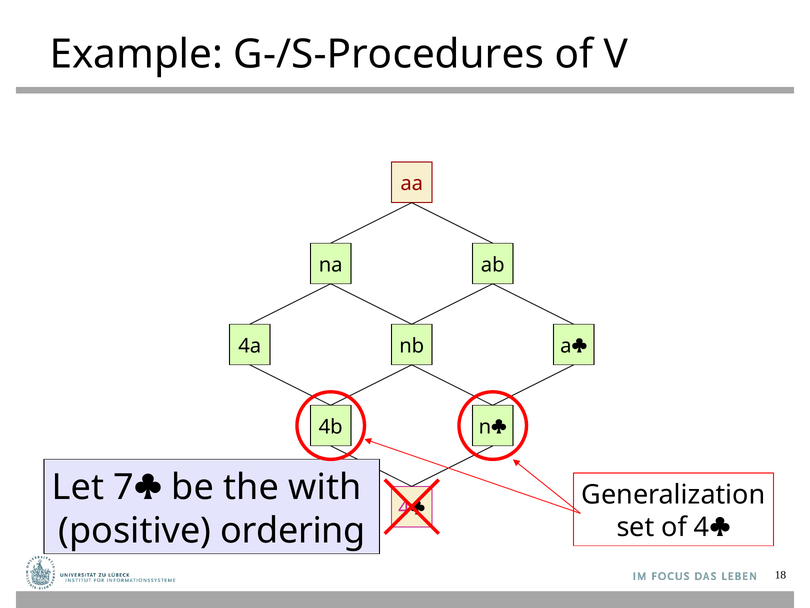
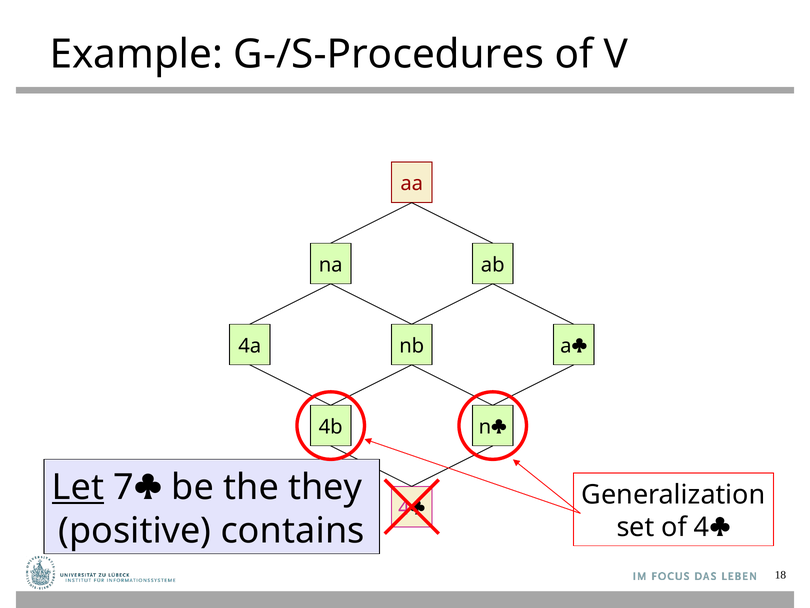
Let underline: none -> present
with: with -> they
ordering: ordering -> contains
